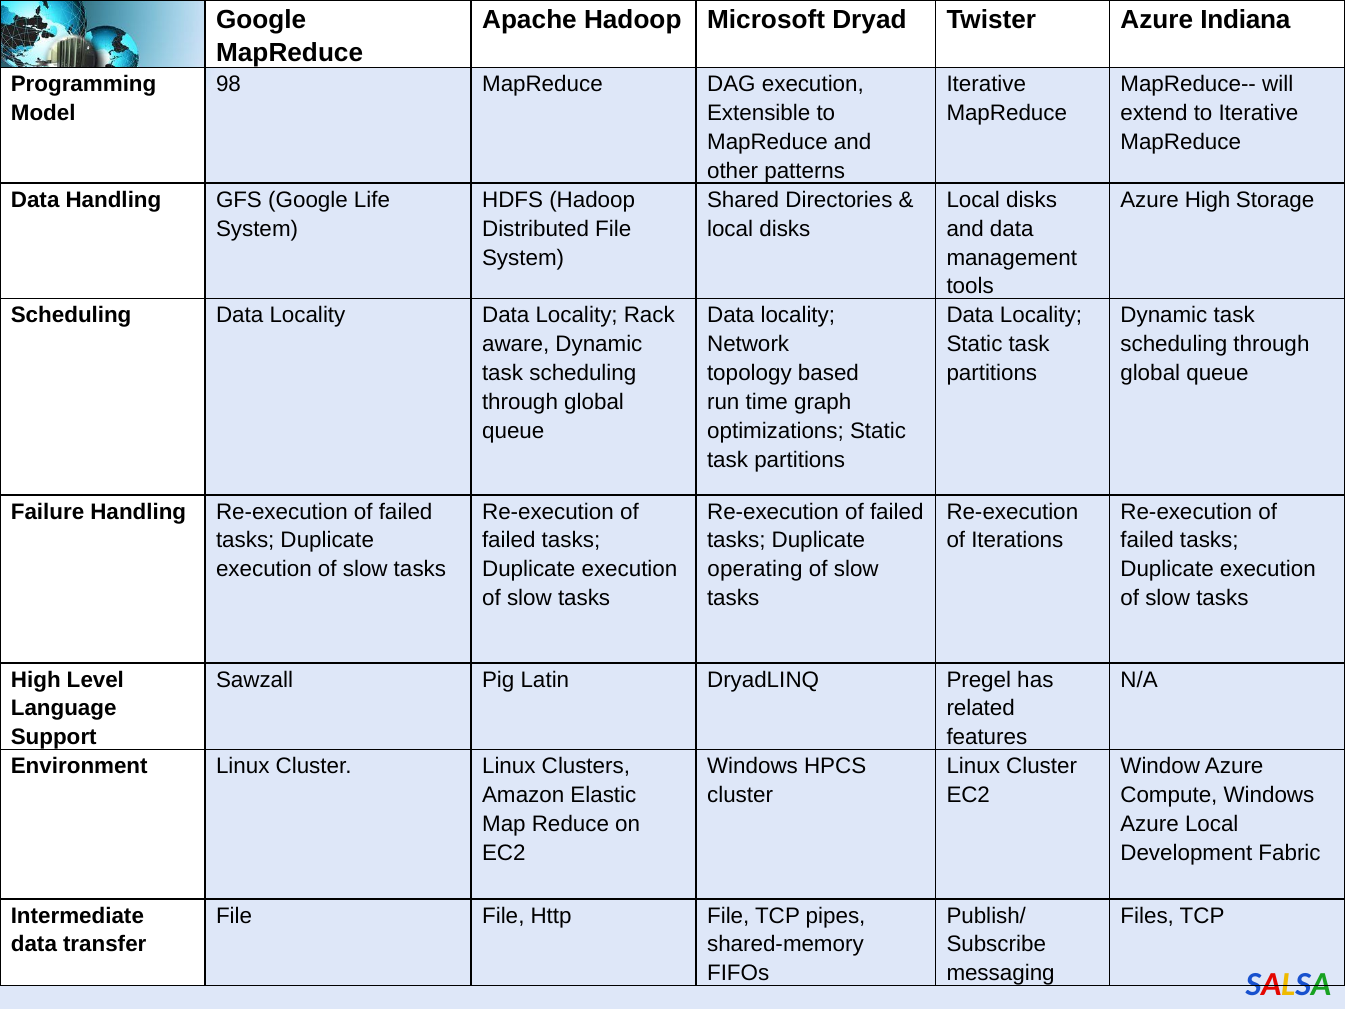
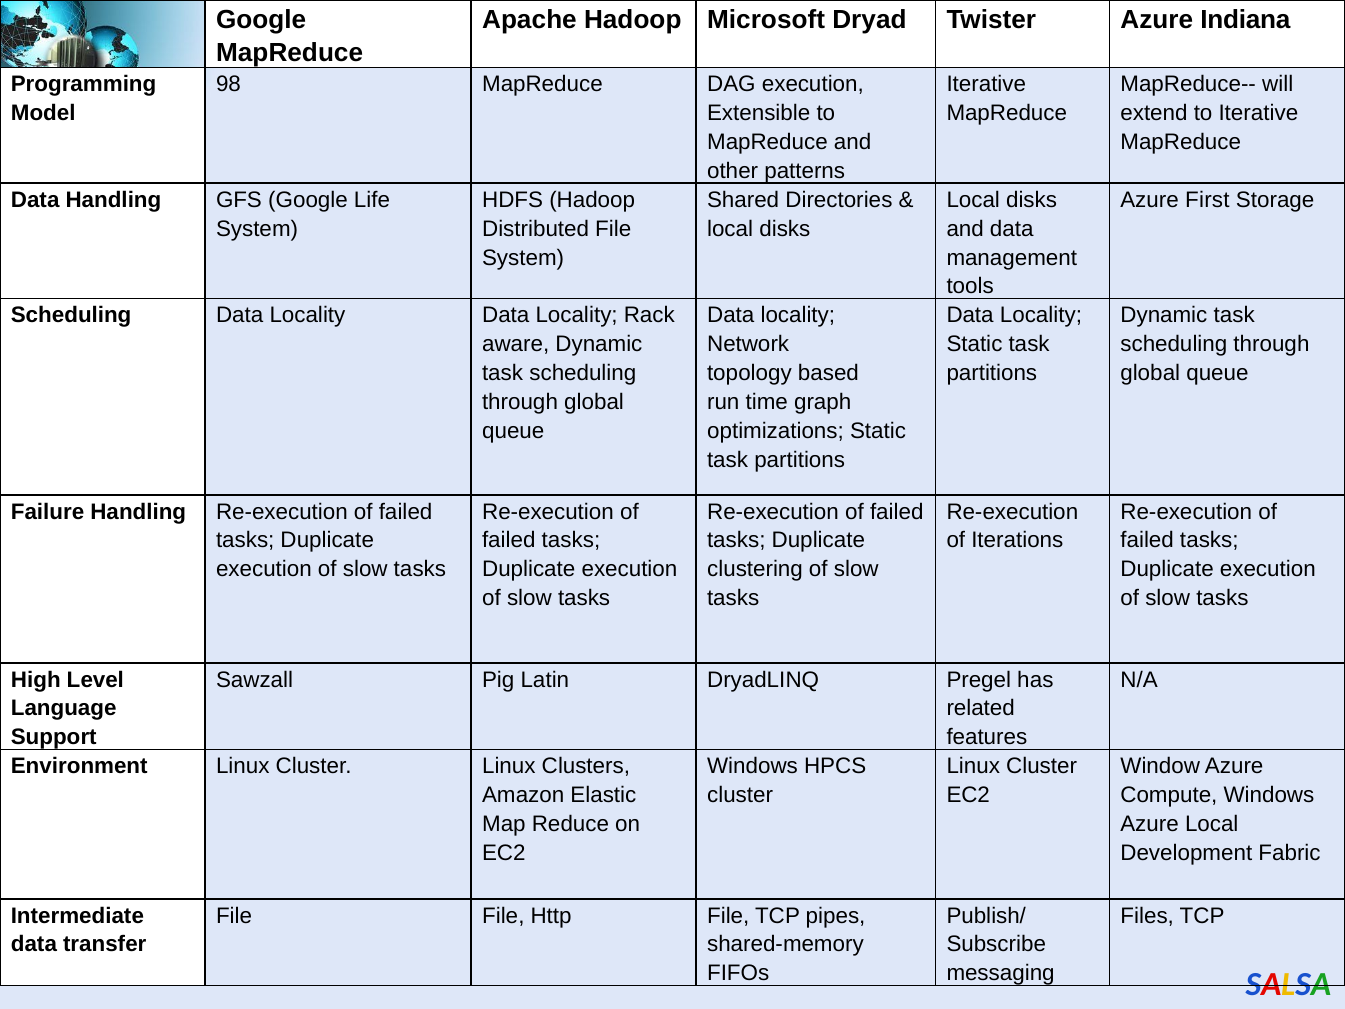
Azure High: High -> First
operating: operating -> clustering
